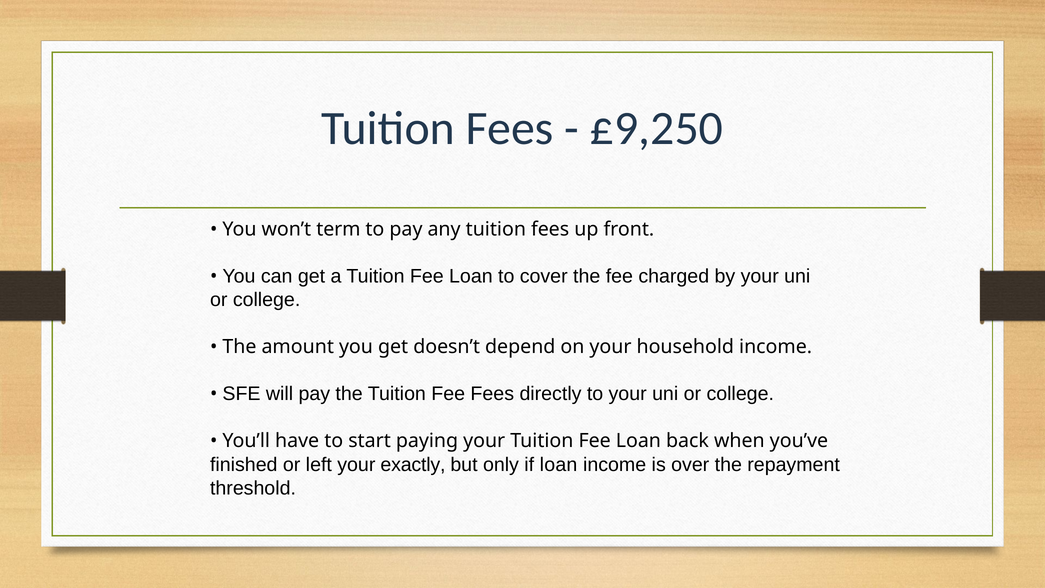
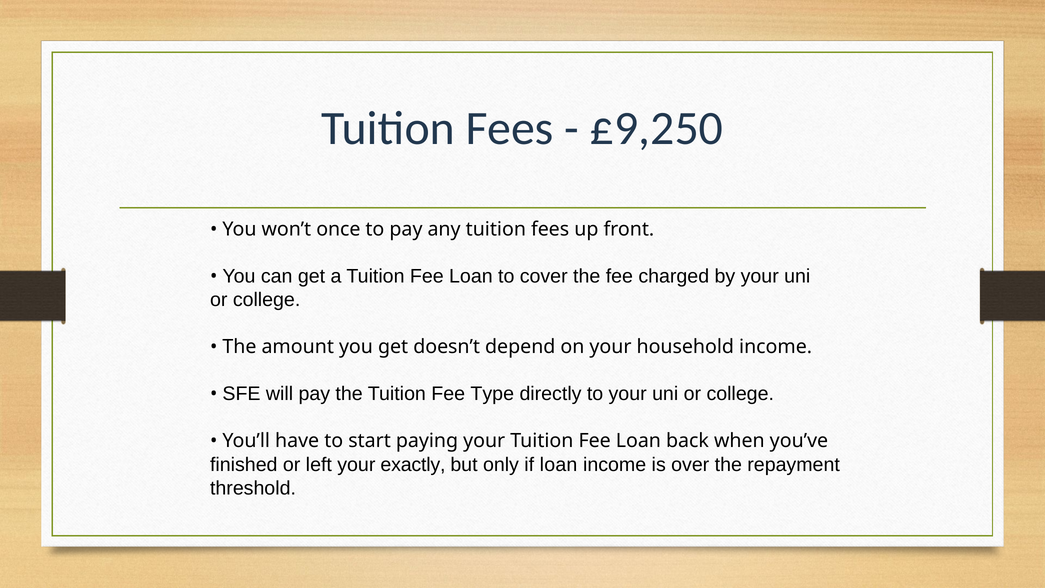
term: term -> once
Fee Fees: Fees -> Type
